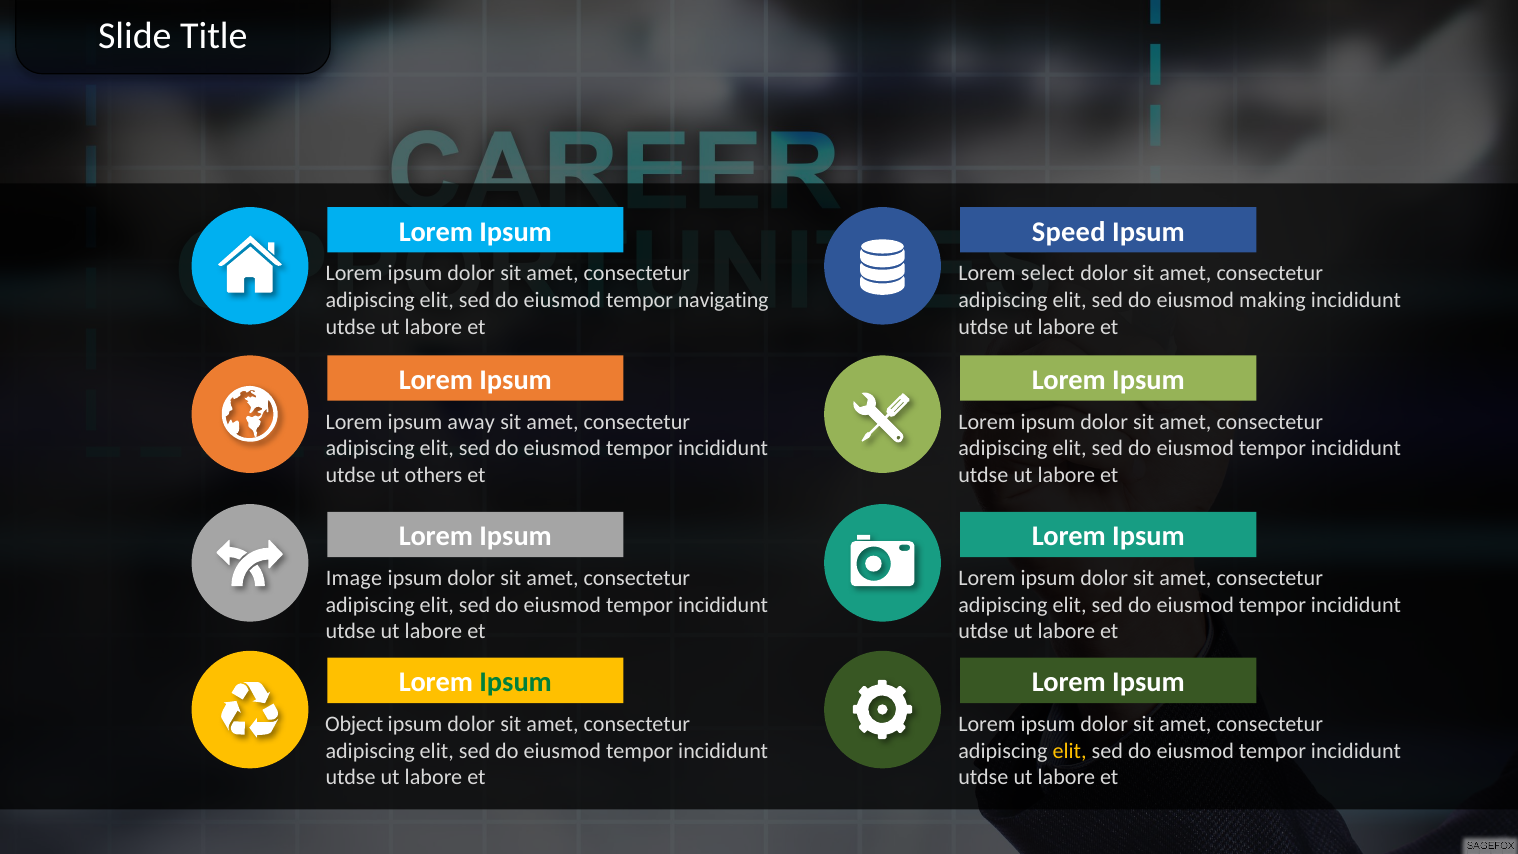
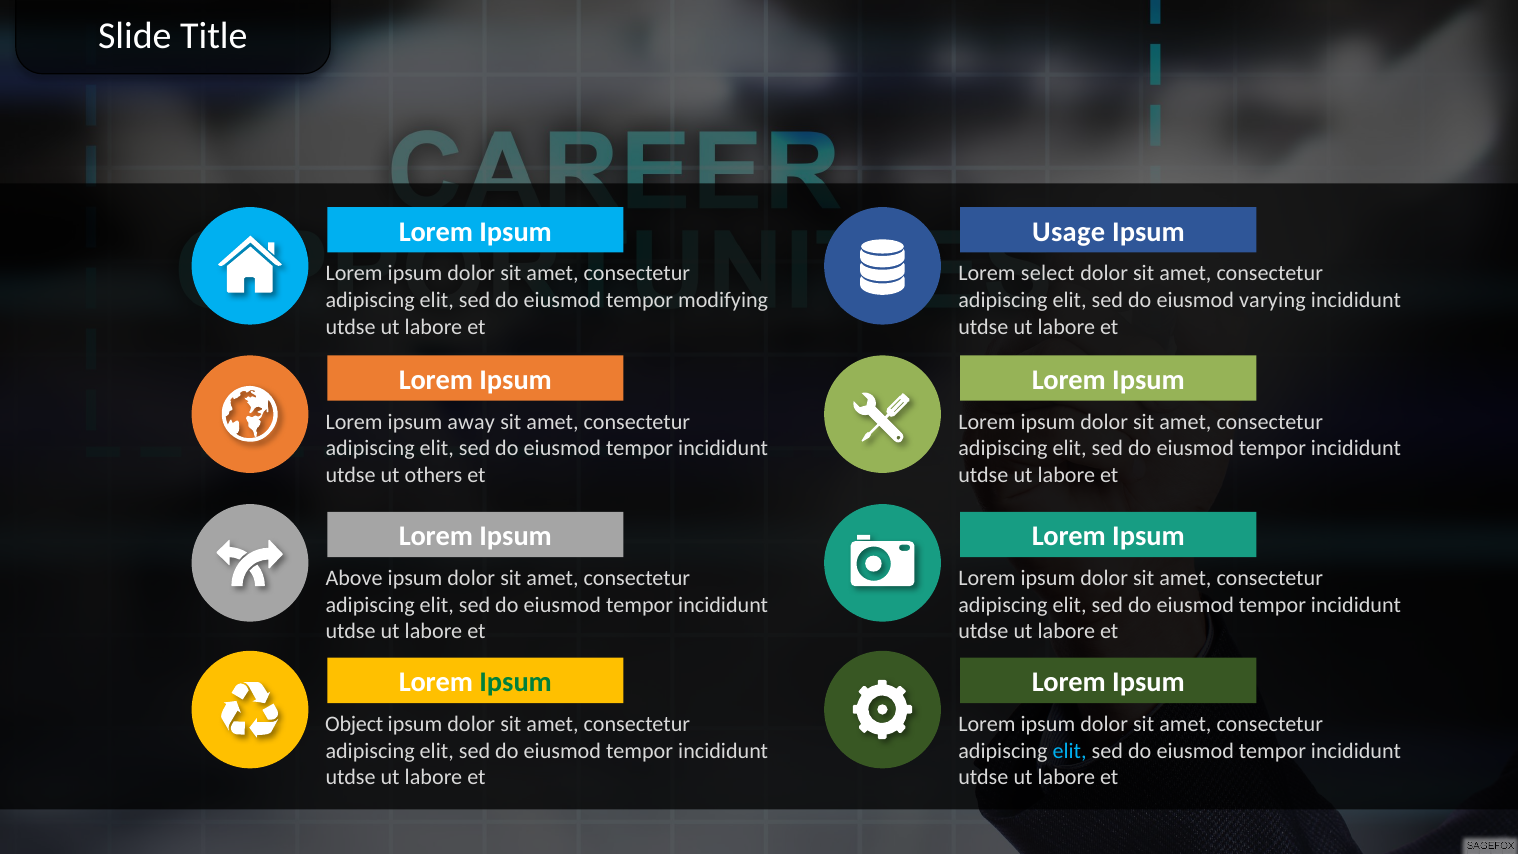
Speed: Speed -> Usage
navigating: navigating -> modifying
making: making -> varying
Image: Image -> Above
elit at (1070, 751) colour: yellow -> light blue
